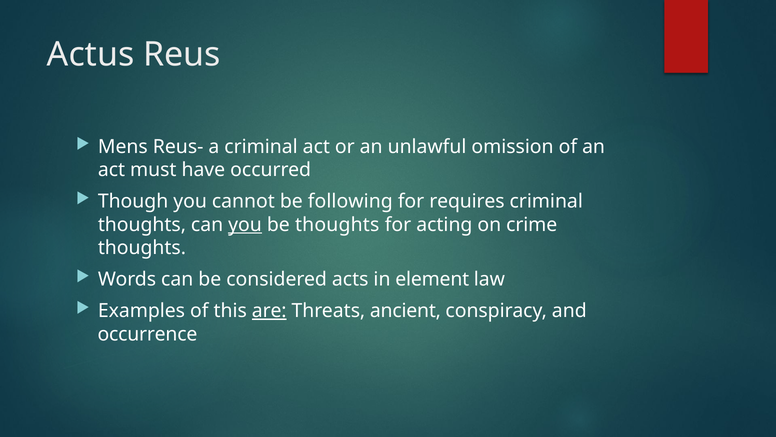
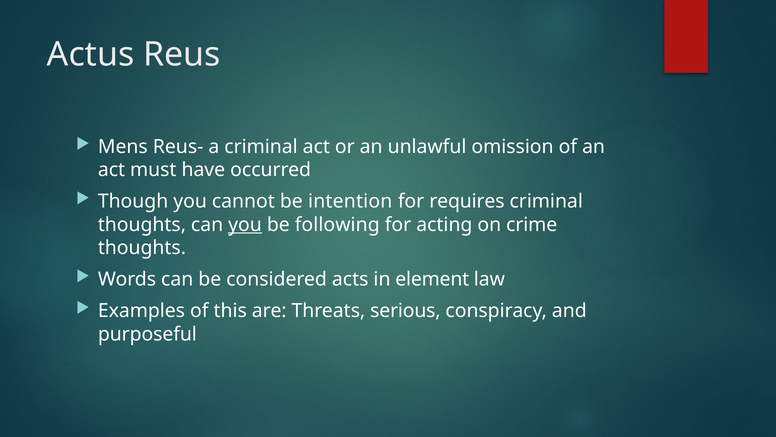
following: following -> intention
be thoughts: thoughts -> following
are underline: present -> none
ancient: ancient -> serious
occurrence: occurrence -> purposeful
